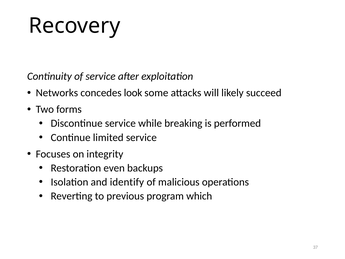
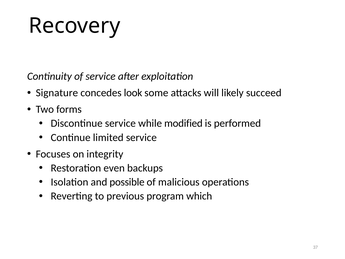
Networks: Networks -> Signature
breaking: breaking -> modified
identify: identify -> possible
